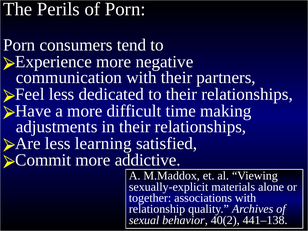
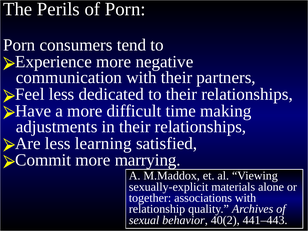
addictive: addictive -> marrying
441–138: 441–138 -> 441–443
